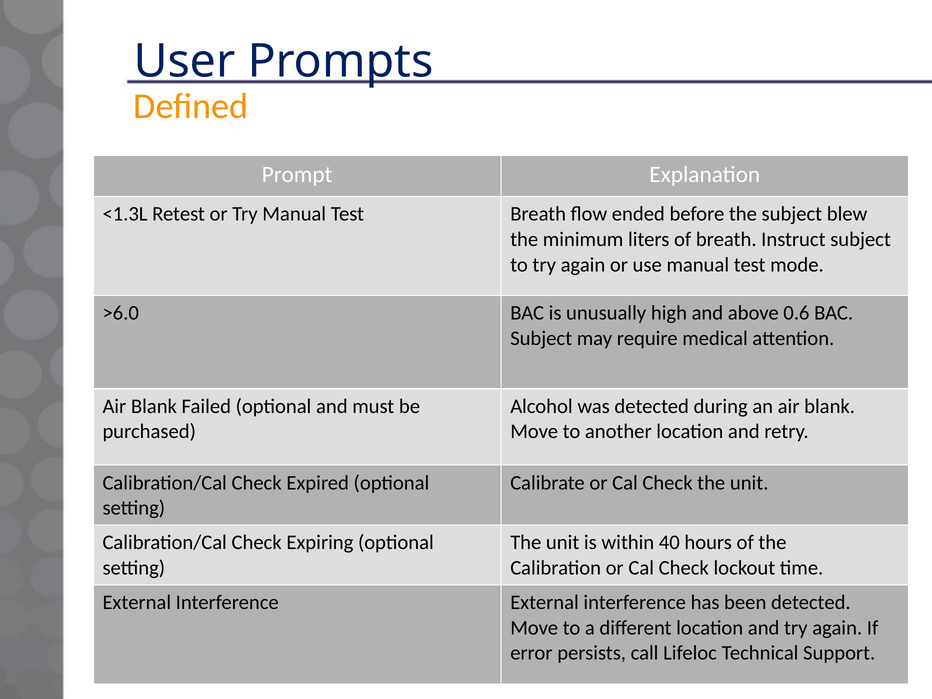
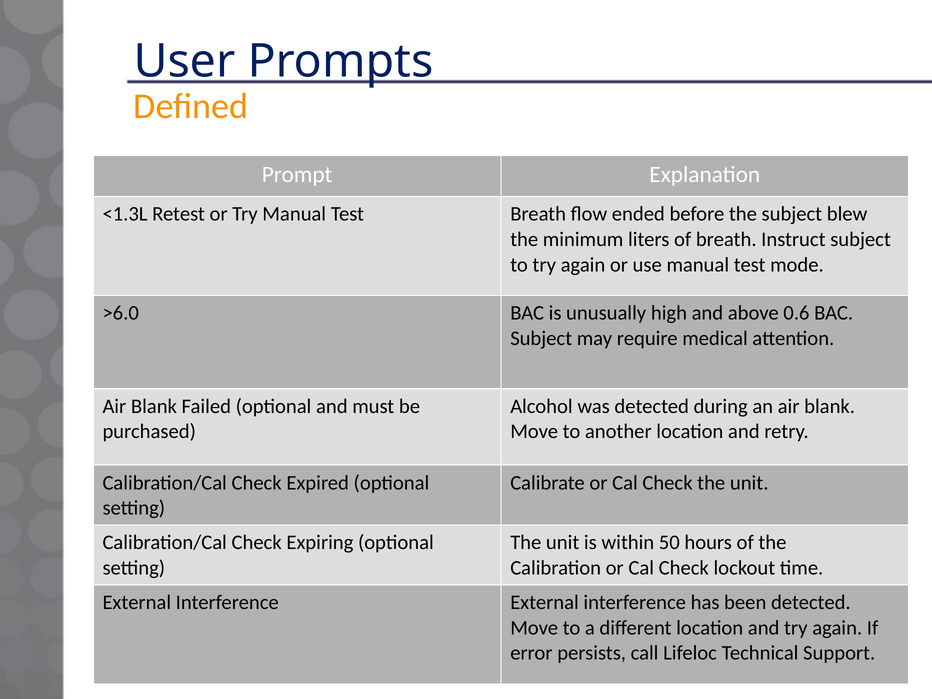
40: 40 -> 50
